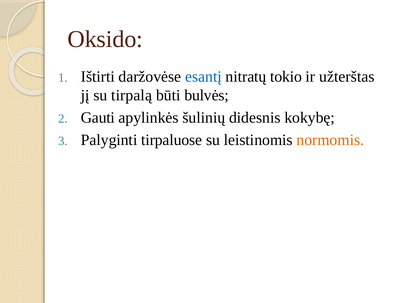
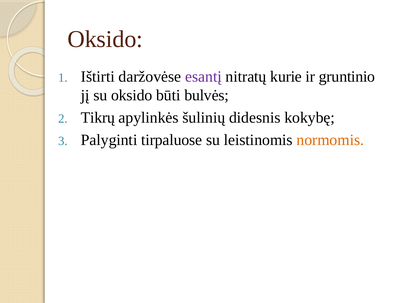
esantį colour: blue -> purple
tokio: tokio -> kurie
užterštas: užterštas -> gruntinio
su tirpalą: tirpalą -> oksido
Gauti: Gauti -> Tikrų
